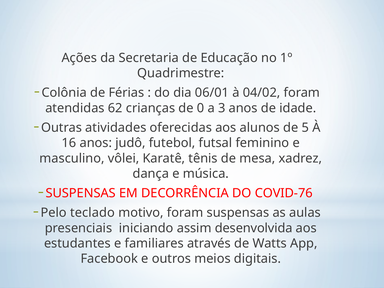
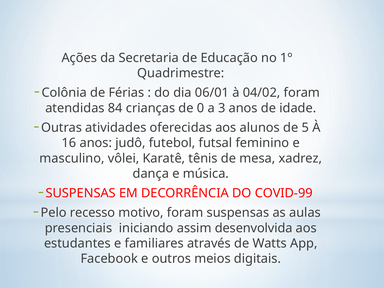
62: 62 -> 84
COVID-76: COVID-76 -> COVID-99
teclado: teclado -> recesso
